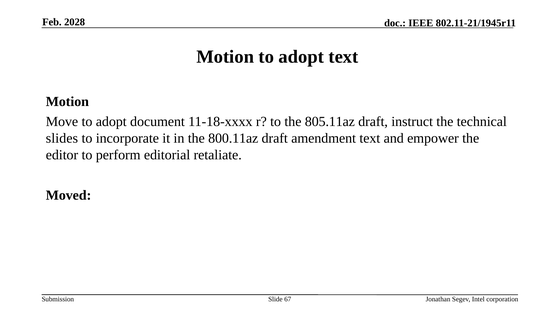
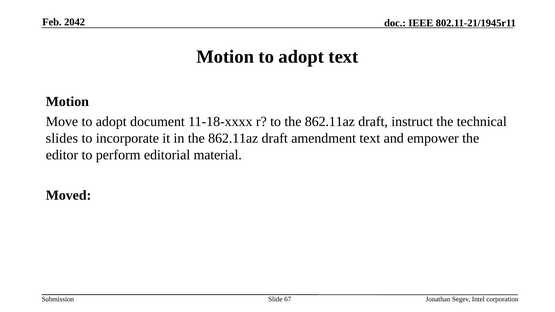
2028: 2028 -> 2042
to the 805.11az: 805.11az -> 862.11az
in the 800.11az: 800.11az -> 862.11az
retaliate: retaliate -> material
